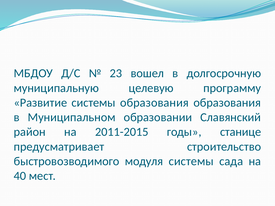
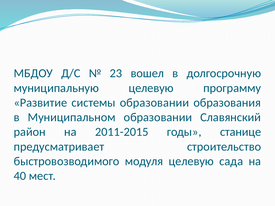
системы образования: образования -> образовании
модуля системы: системы -> целевую
